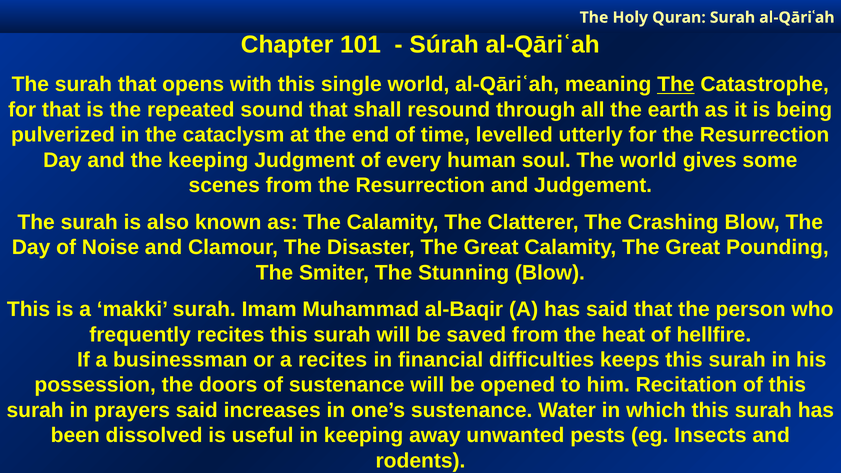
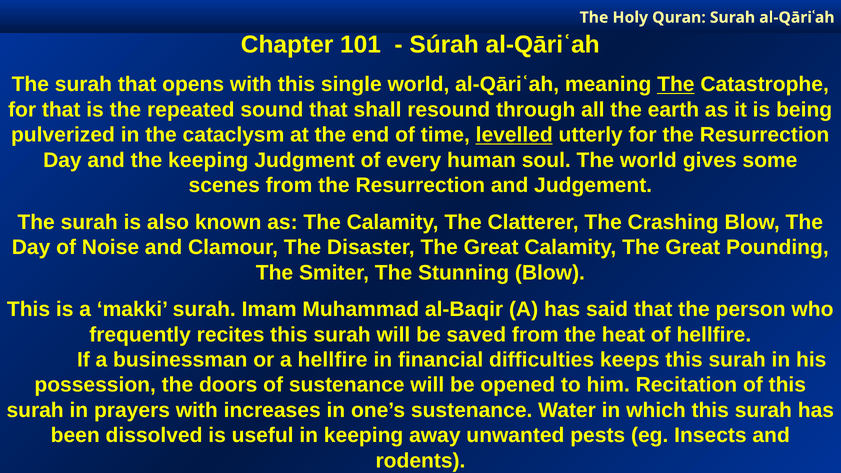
levelled underline: none -> present
a recites: recites -> hellfire
prayers said: said -> with
